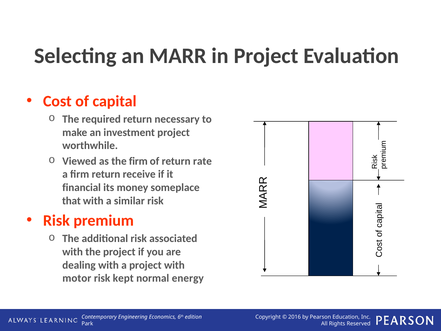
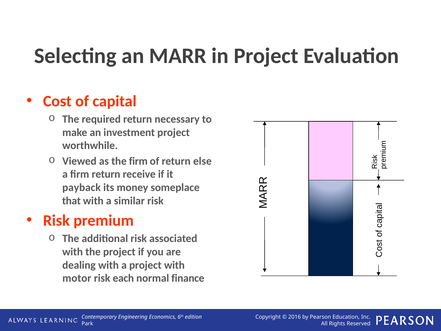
rate: rate -> else
financial: financial -> payback
kept: kept -> each
energy: energy -> finance
